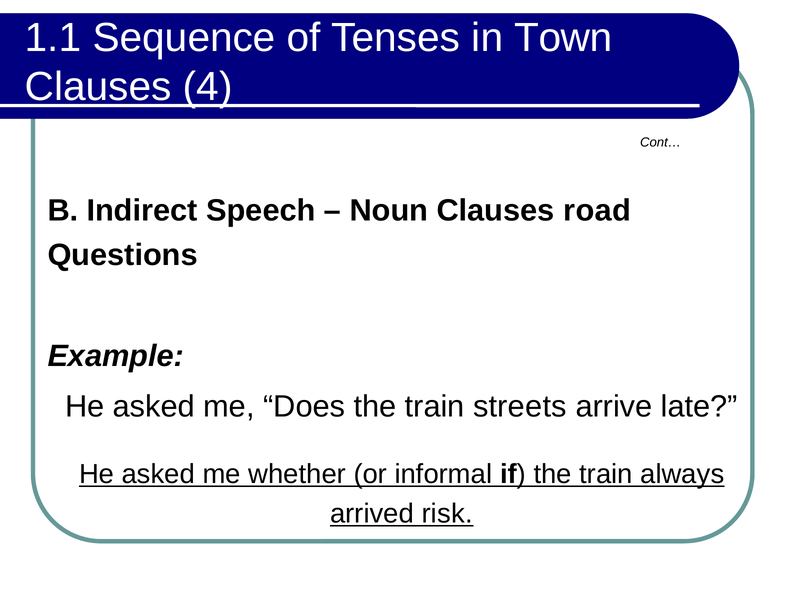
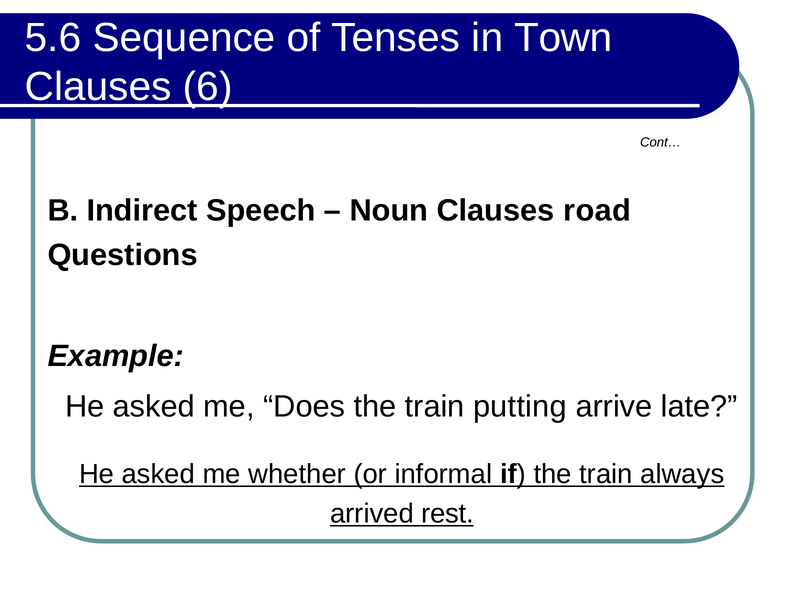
1.1: 1.1 -> 5.6
4: 4 -> 6
streets: streets -> putting
risk: risk -> rest
